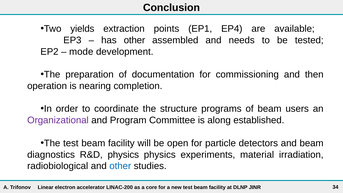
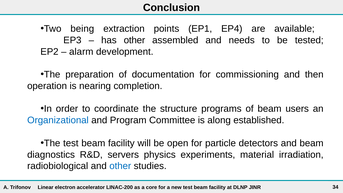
yields: yields -> being
mode: mode -> alarm
Organizational colour: purple -> blue
R&D physics: physics -> servers
